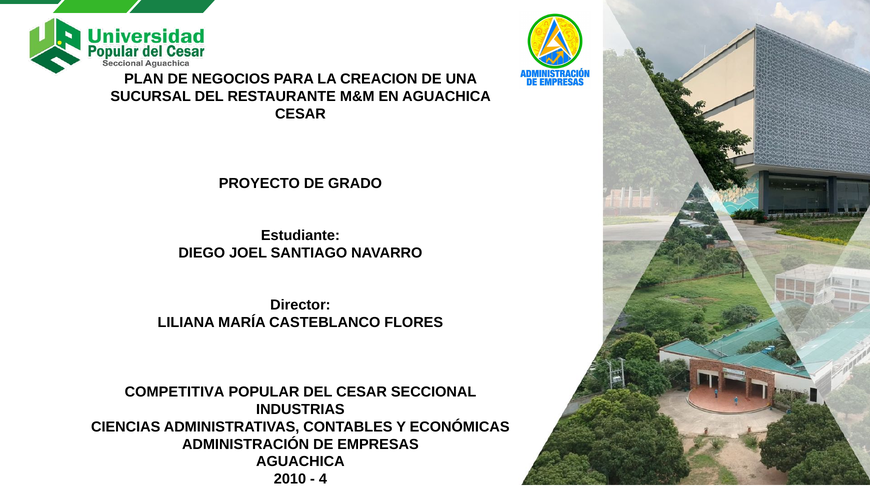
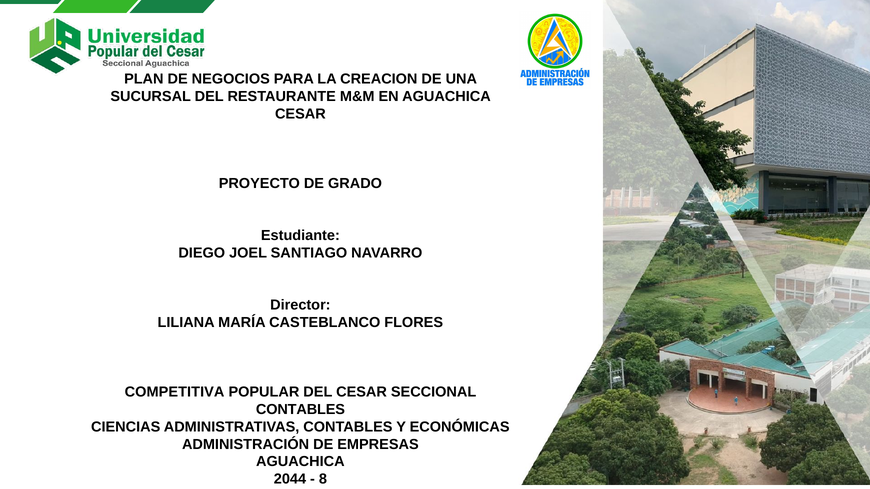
INDUSTRIAS at (300, 410): INDUSTRIAS -> CONTABLES
2010: 2010 -> 2044
4: 4 -> 8
